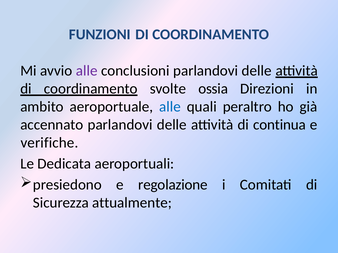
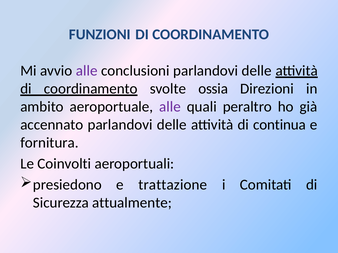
alle at (170, 107) colour: blue -> purple
verifiche: verifiche -> fornitura
Dedicata: Dedicata -> Coinvolti
regolazione: regolazione -> trattazione
